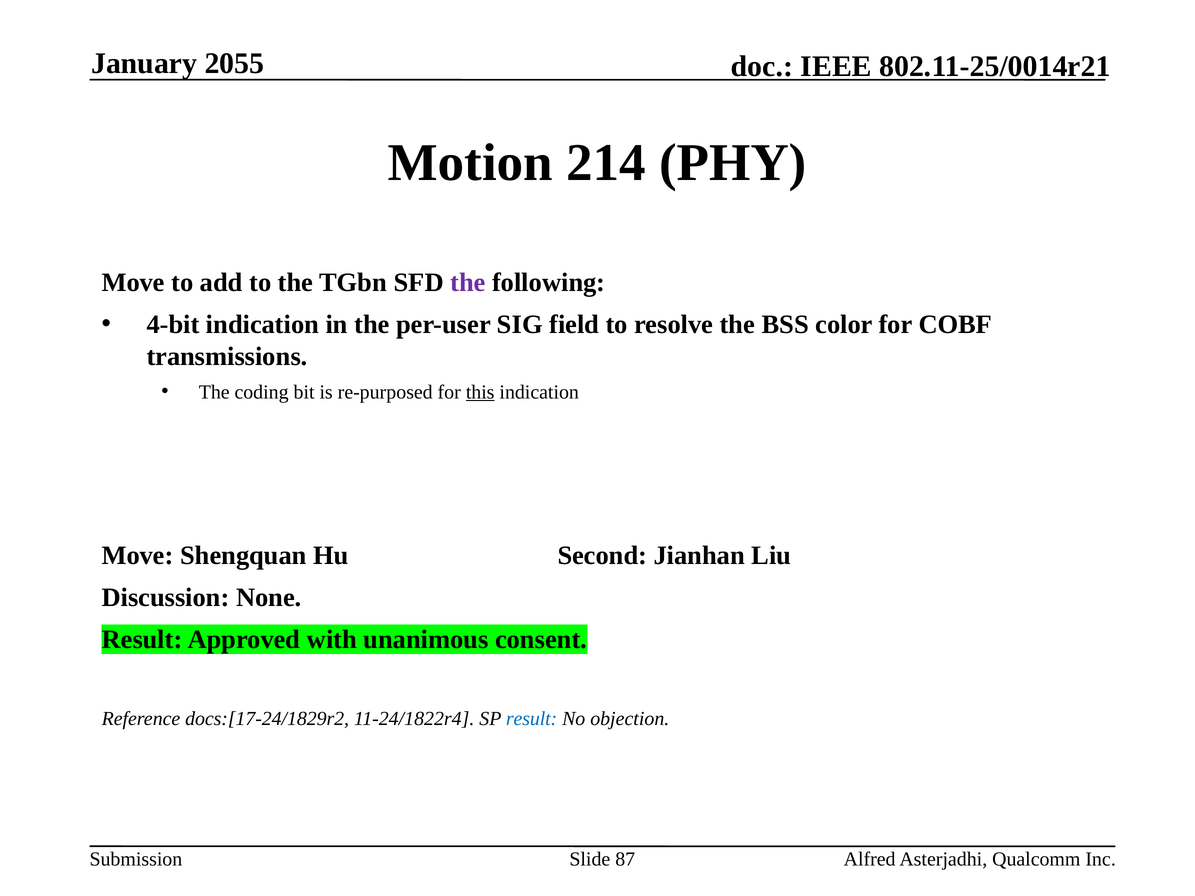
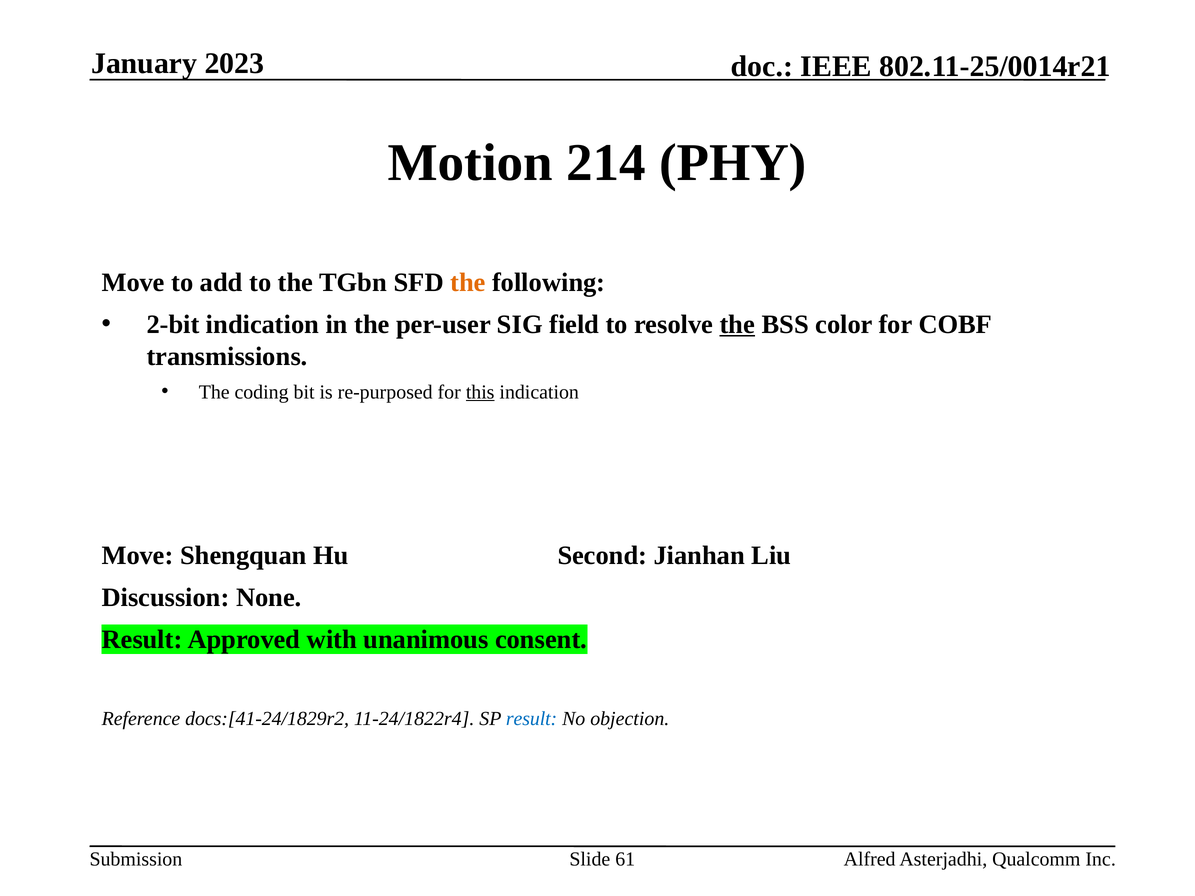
2055: 2055 -> 2023
the at (468, 283) colour: purple -> orange
4-bit: 4-bit -> 2-bit
the at (737, 325) underline: none -> present
docs:[17-24/1829r2: docs:[17-24/1829r2 -> docs:[41-24/1829r2
87: 87 -> 61
